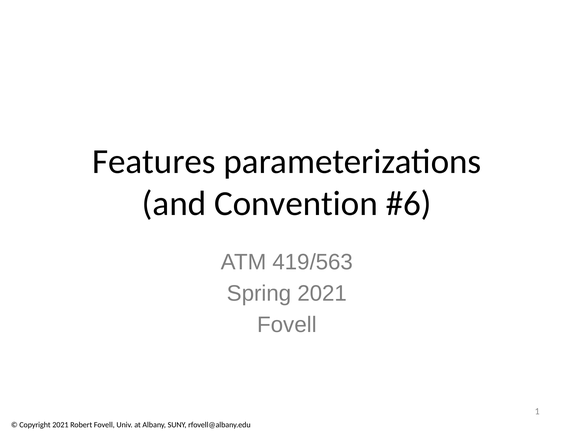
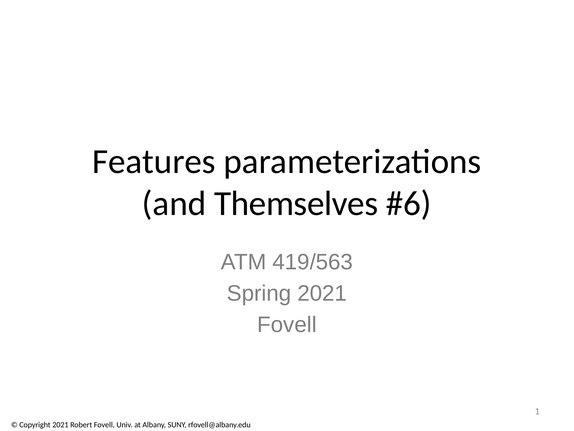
Convention: Convention -> Themselves
